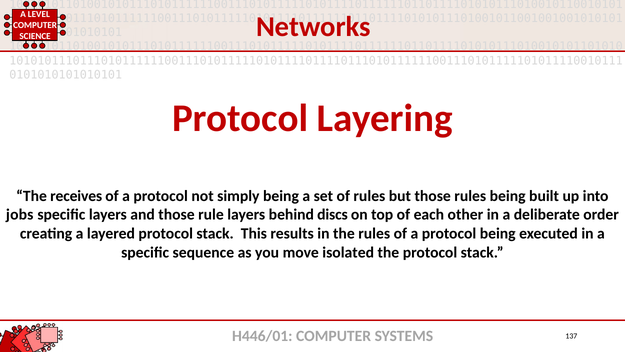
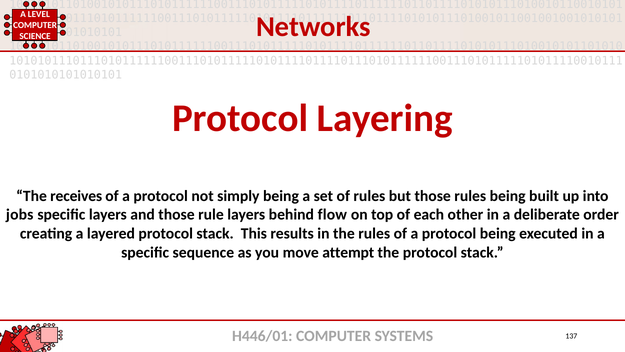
discs: discs -> flow
isolated: isolated -> attempt
